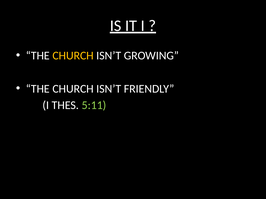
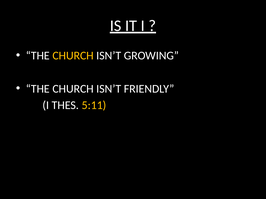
5:11 colour: light green -> yellow
